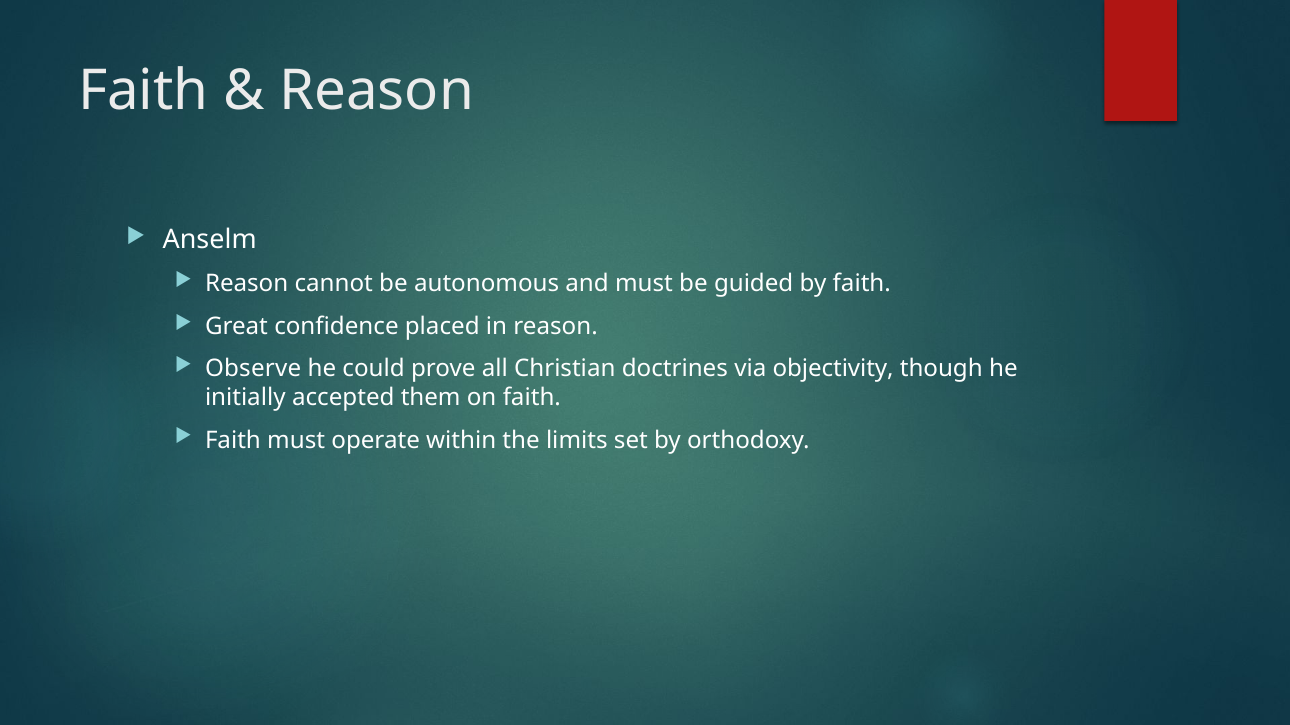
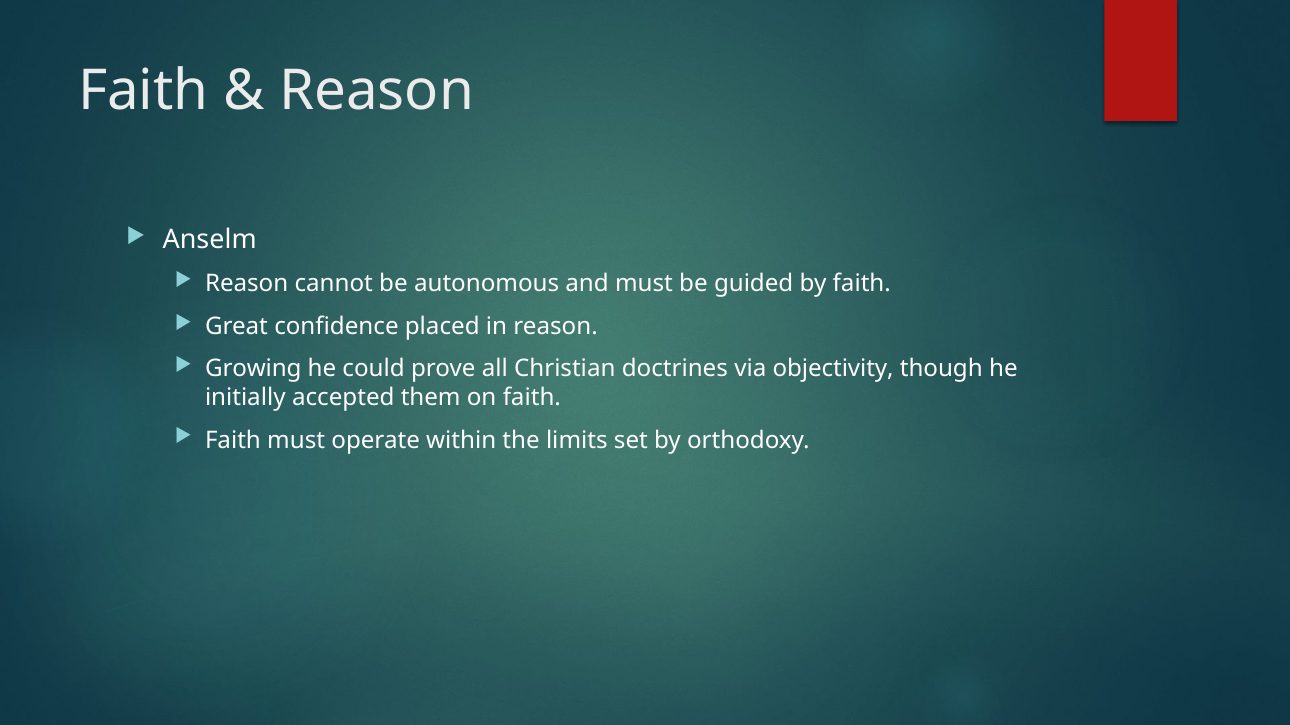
Observe: Observe -> Growing
